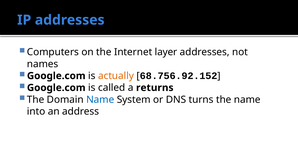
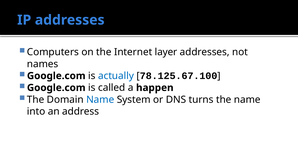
actually colour: orange -> blue
68.756.92.152: 68.756.92.152 -> 78.125.67.100
returns: returns -> happen
